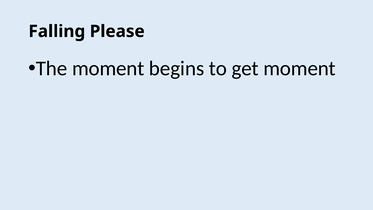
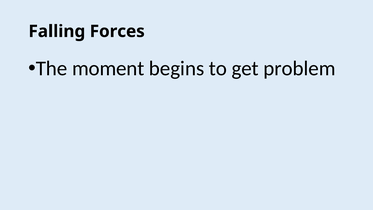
Please: Please -> Forces
get moment: moment -> problem
